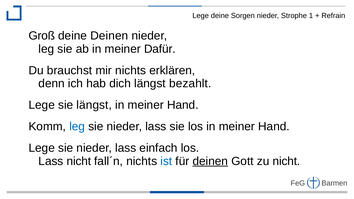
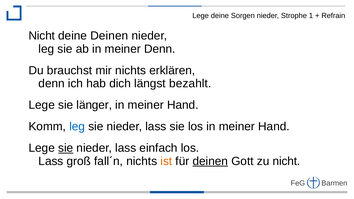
Groß at (42, 36): Groß -> Nicht
meiner Dafür: Dafür -> Denn
sie längst: längst -> länger
sie at (66, 148) underline: none -> present
Lass nicht: nicht -> groß
ist colour: blue -> orange
